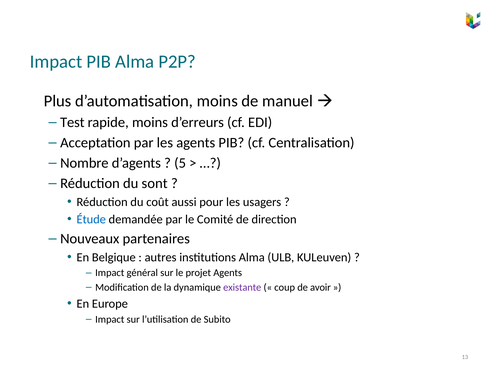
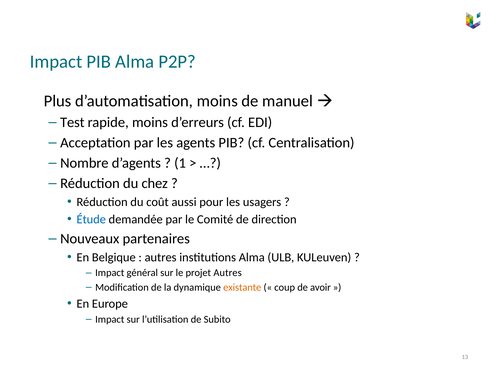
5: 5 -> 1
sont: sont -> chez
projet Agents: Agents -> Autres
existante colour: purple -> orange
